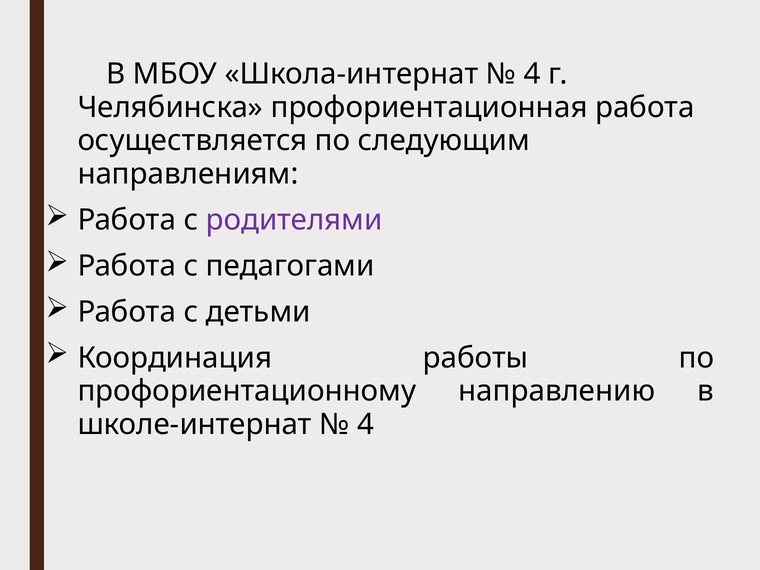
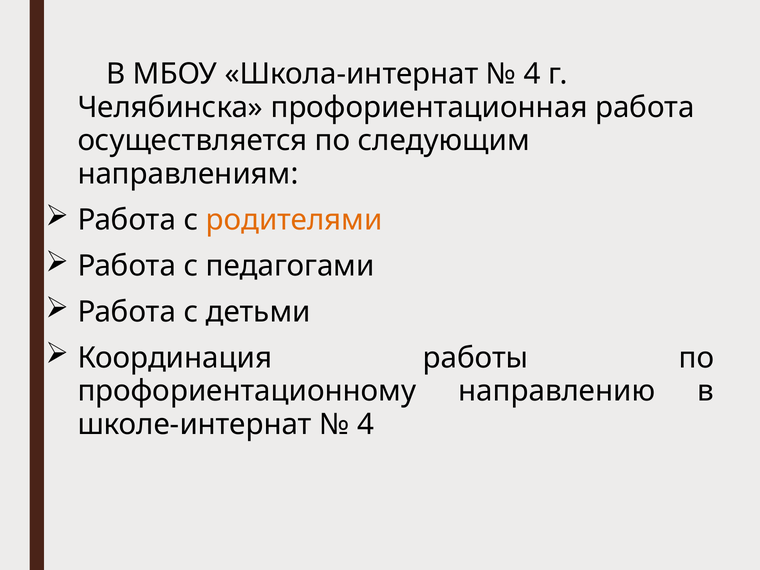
родителями colour: purple -> orange
